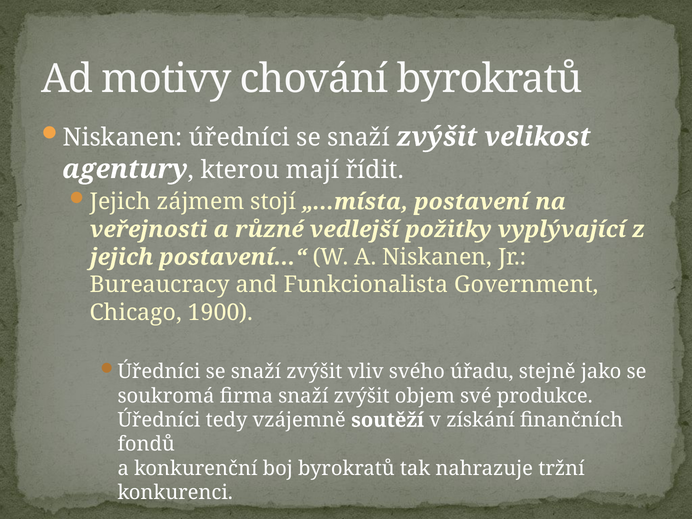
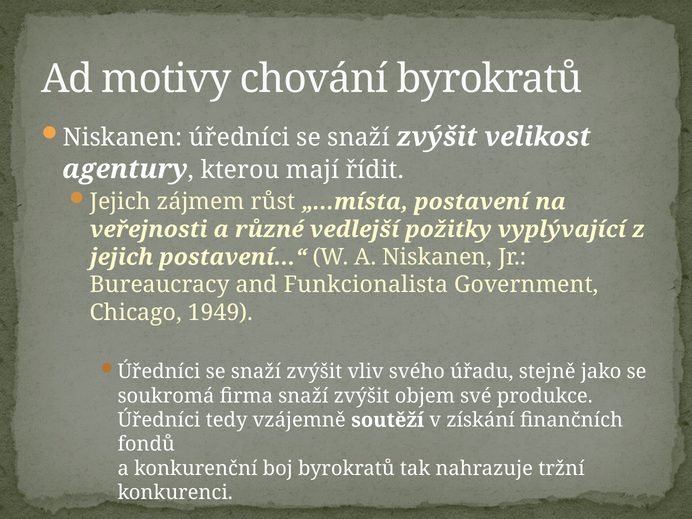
stojí: stojí -> růst
1900: 1900 -> 1949
